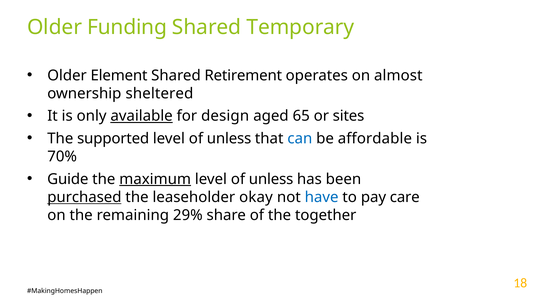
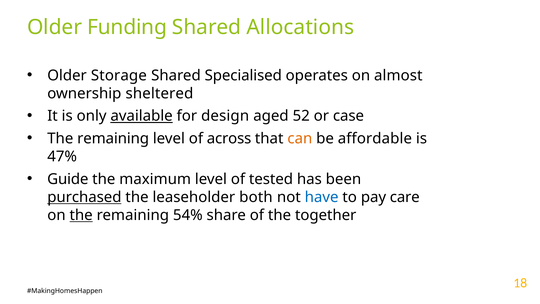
Temporary: Temporary -> Allocations
Element: Element -> Storage
Retirement: Retirement -> Specialised
65: 65 -> 52
sites: sites -> case
supported at (113, 138): supported -> remaining
unless at (229, 138): unless -> across
can colour: blue -> orange
70%: 70% -> 47%
maximum underline: present -> none
unless at (271, 179): unless -> tested
okay: okay -> both
the at (81, 215) underline: none -> present
29%: 29% -> 54%
